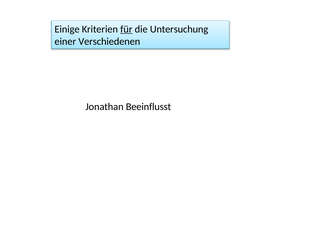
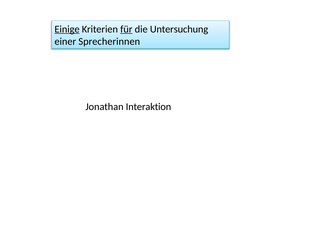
Einige underline: none -> present
Verschiedenen: Verschiedenen -> Sprecherinnen
Beeinflusst: Beeinflusst -> Interaktion
